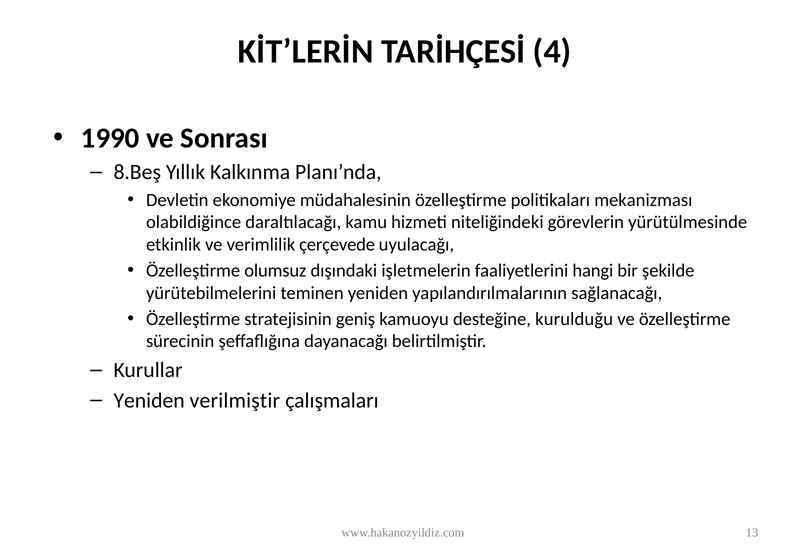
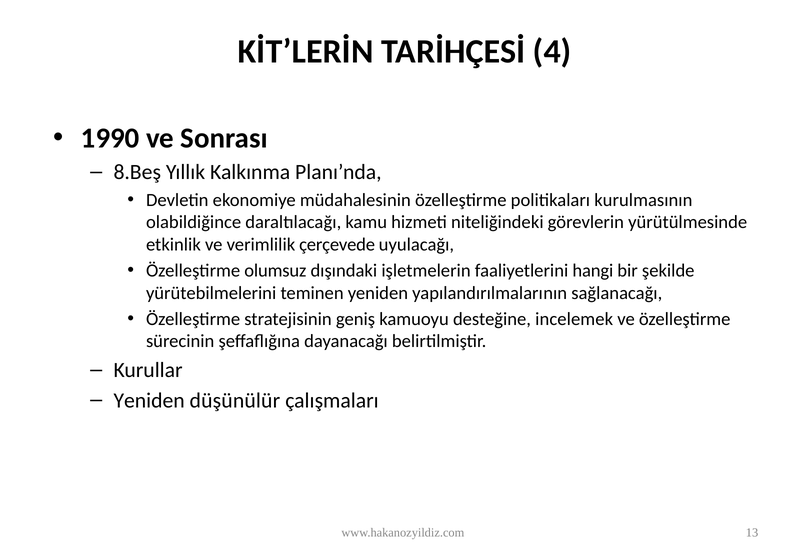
mekanizması: mekanizması -> kurulmasının
kurulduğu: kurulduğu -> incelemek
verilmiştir: verilmiştir -> düşünülür
